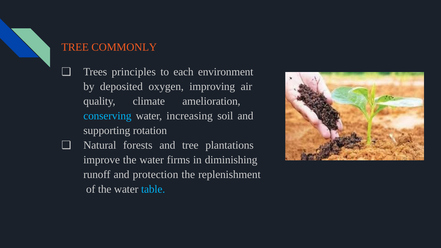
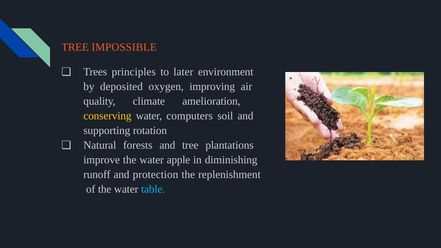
COMMONLY: COMMONLY -> IMPOSSIBLE
each: each -> later
conserving colour: light blue -> yellow
increasing: increasing -> computers
firms: firms -> apple
